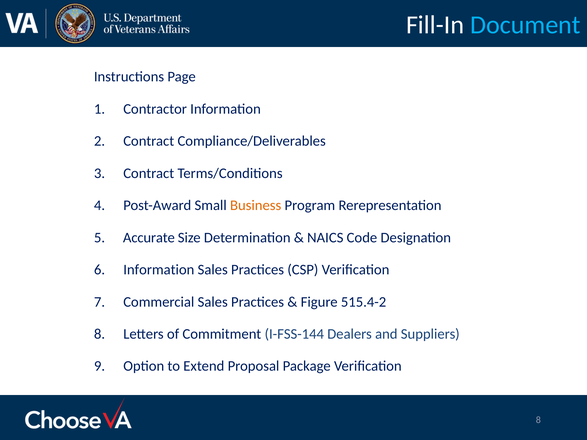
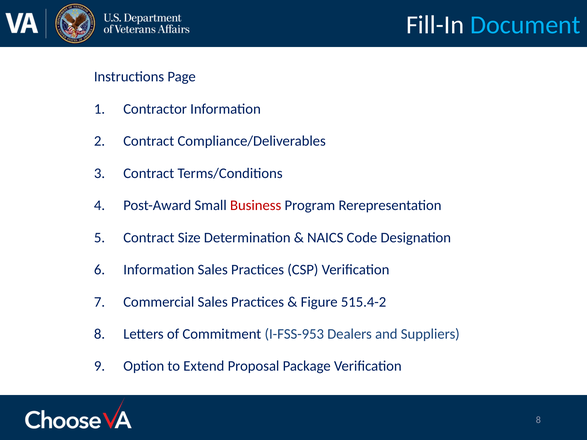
Business colour: orange -> red
Accurate at (149, 238): Accurate -> Contract
I-FSS-144: I-FSS-144 -> I-FSS-953
